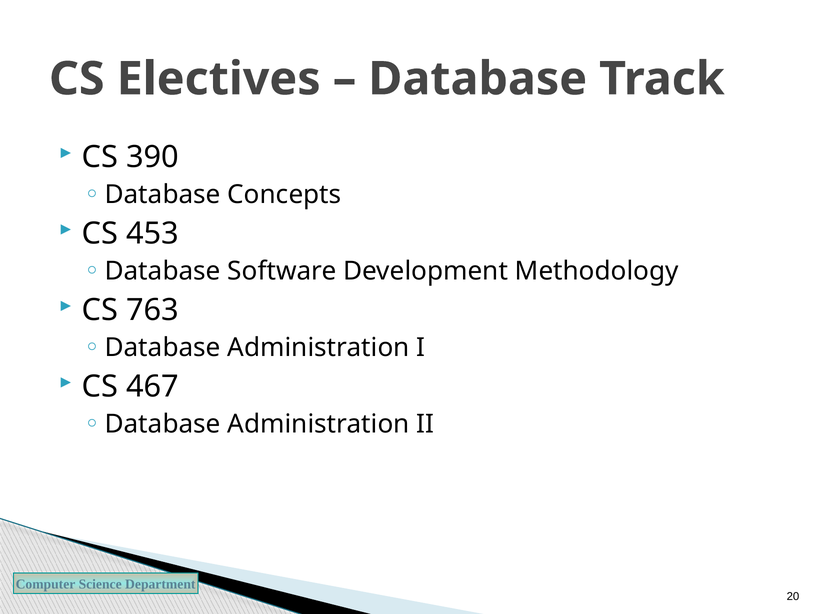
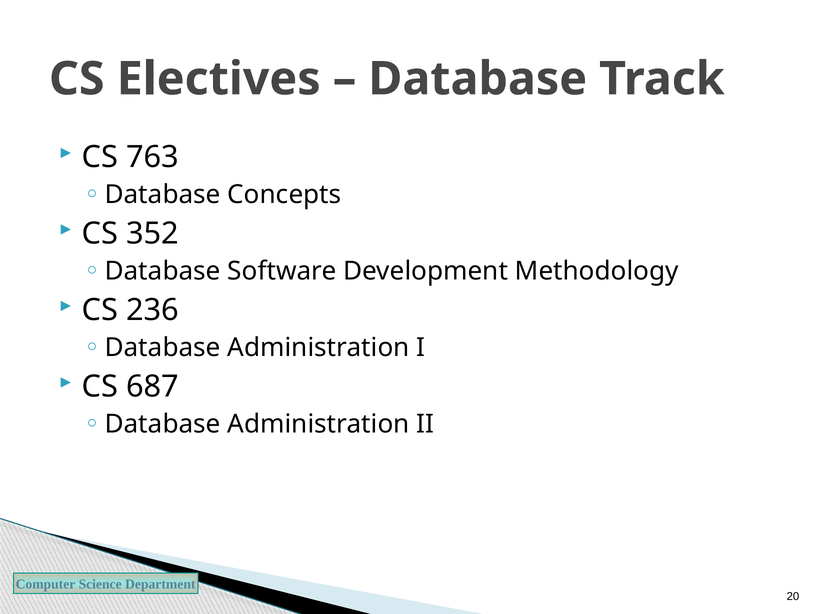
390: 390 -> 763
453: 453 -> 352
763: 763 -> 236
467: 467 -> 687
